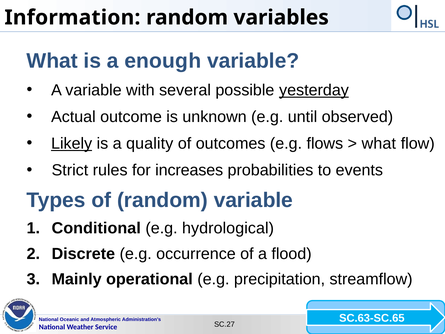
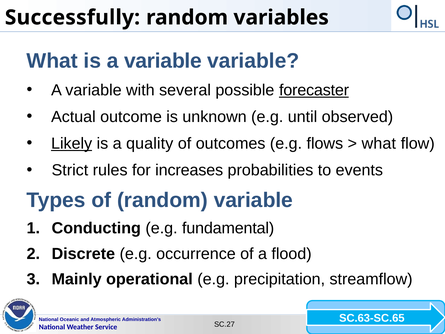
Information: Information -> Successfully
is a enough: enough -> variable
yesterday: yesterday -> forecaster
Conditional: Conditional -> Conducting
hydrological: hydrological -> fundamental
